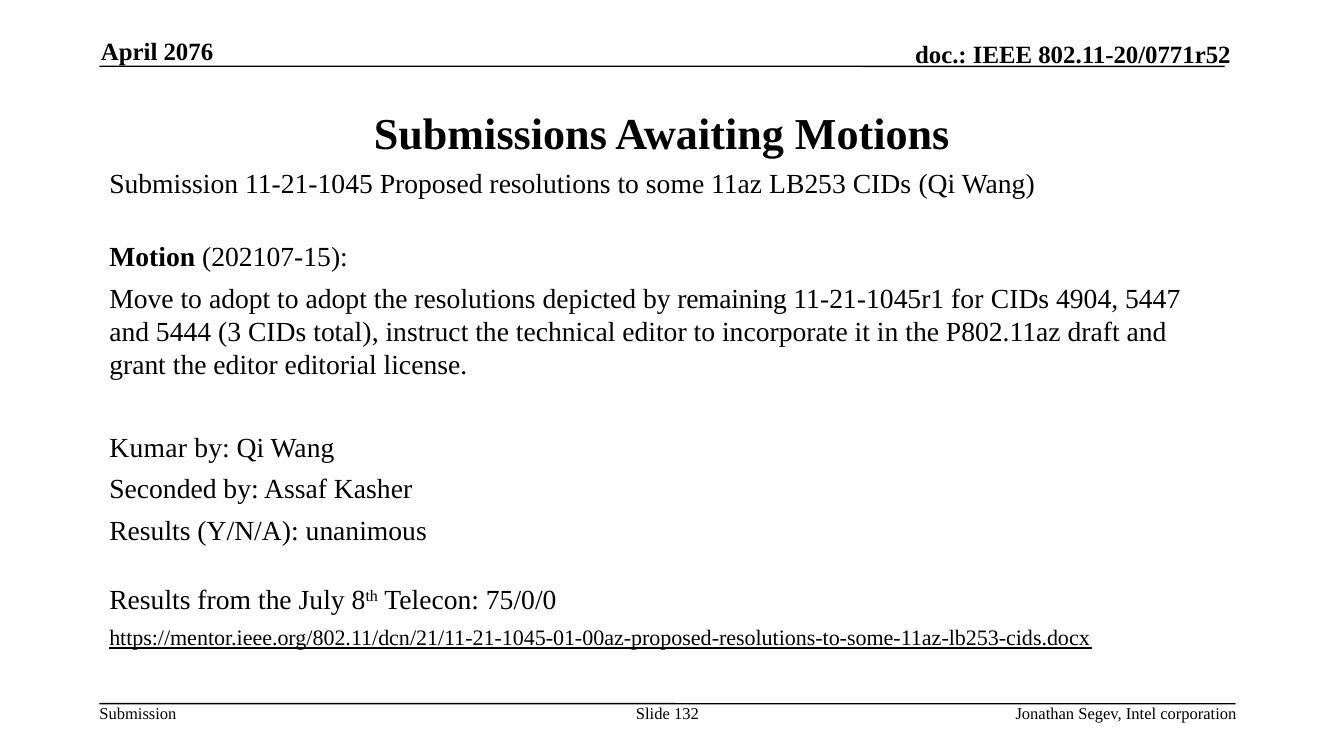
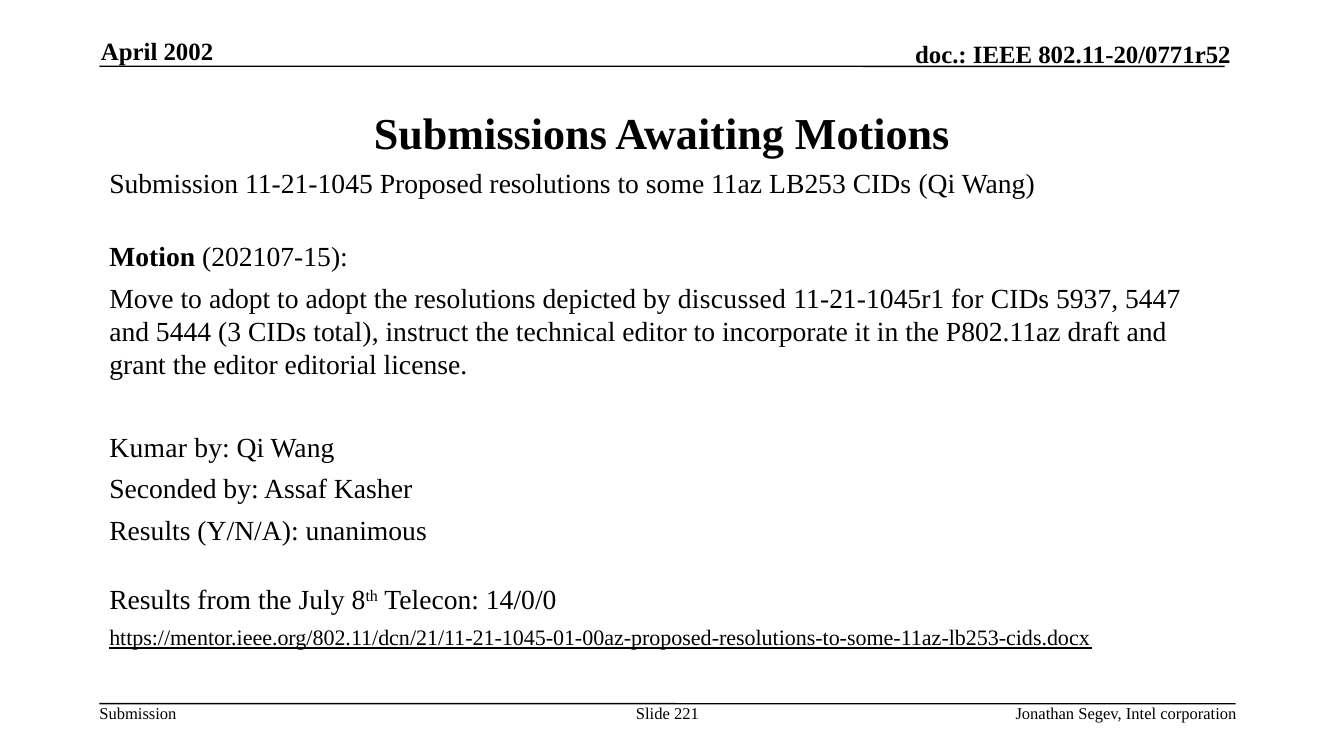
2076: 2076 -> 2002
remaining: remaining -> discussed
4904: 4904 -> 5937
75/0/0: 75/0/0 -> 14/0/0
132: 132 -> 221
